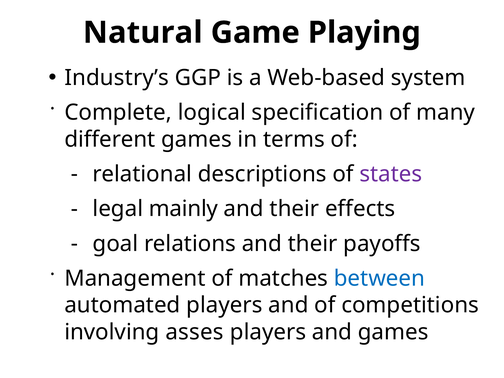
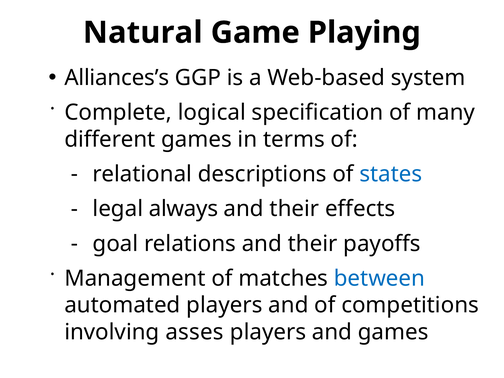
Industry’s: Industry’s -> Alliances’s
states colour: purple -> blue
mainly: mainly -> always
